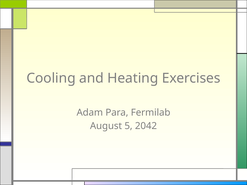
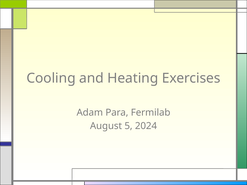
2042: 2042 -> 2024
